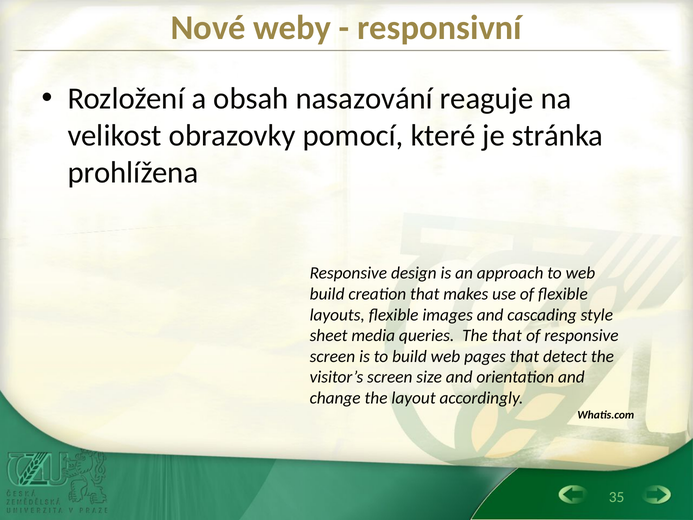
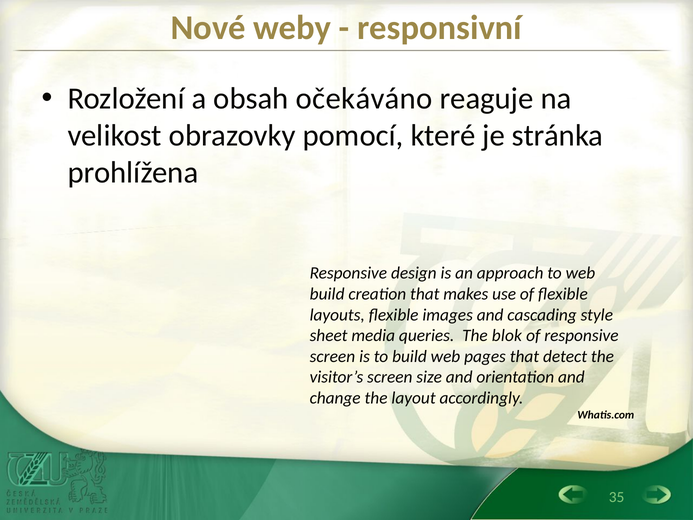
nasazování: nasazování -> očekáváno
The that: that -> blok
